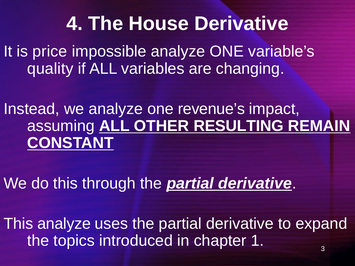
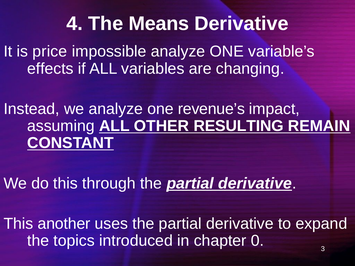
House: House -> Means
quality: quality -> effects
This analyze: analyze -> another
1: 1 -> 0
